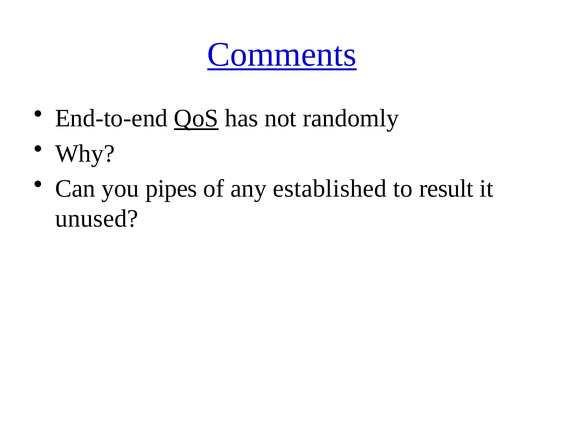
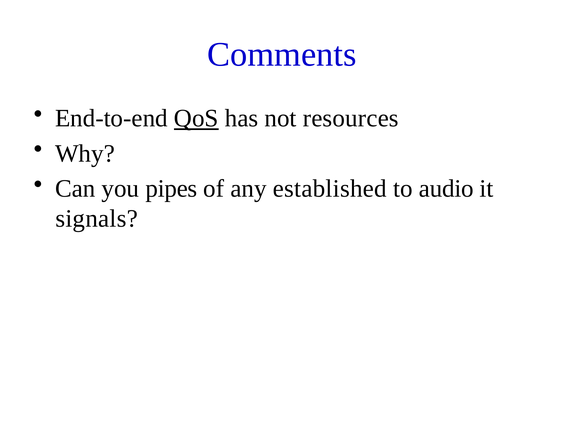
Comments underline: present -> none
randomly: randomly -> resources
result: result -> audio
unused: unused -> signals
